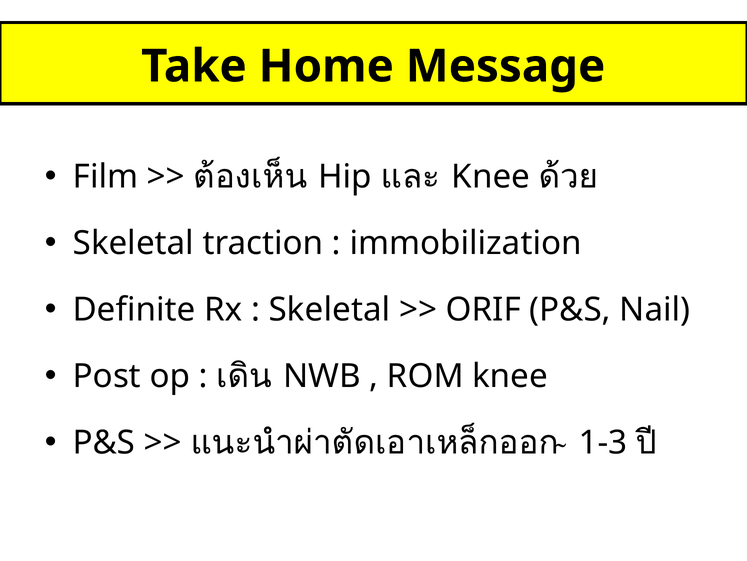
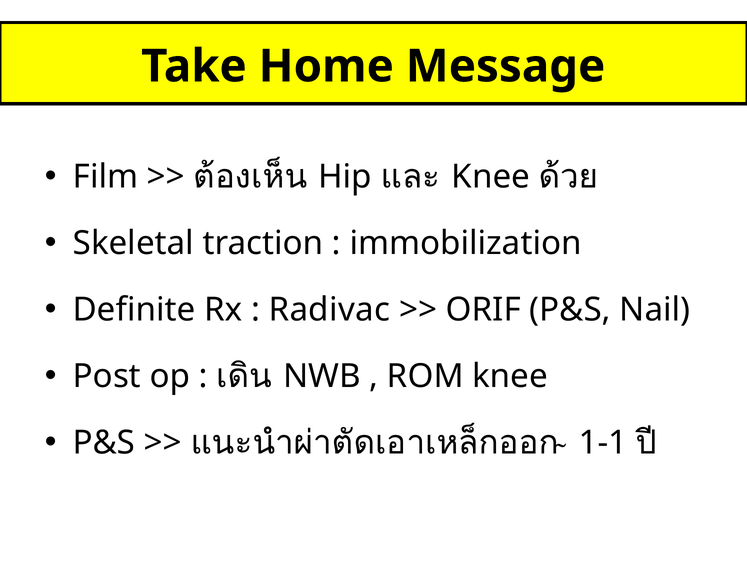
Skeletal at (329, 309): Skeletal -> Radivac
1-3: 1-3 -> 1-1
